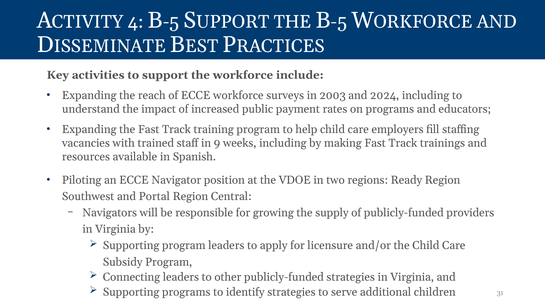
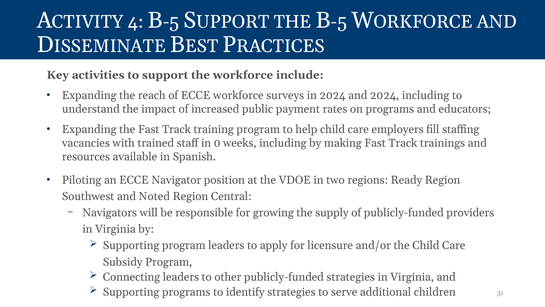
in 2003: 2003 -> 2024
9: 9 -> 0
Portal: Portal -> Noted
